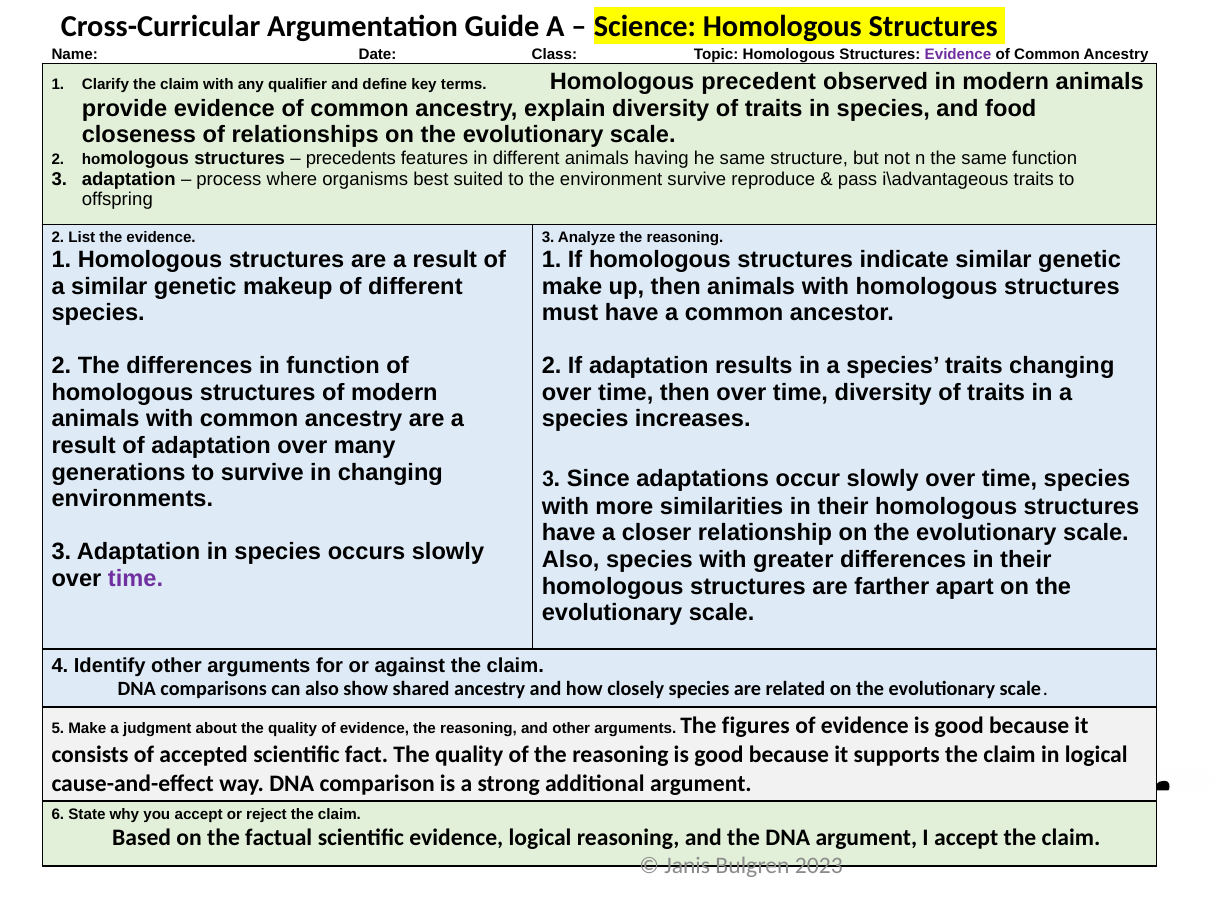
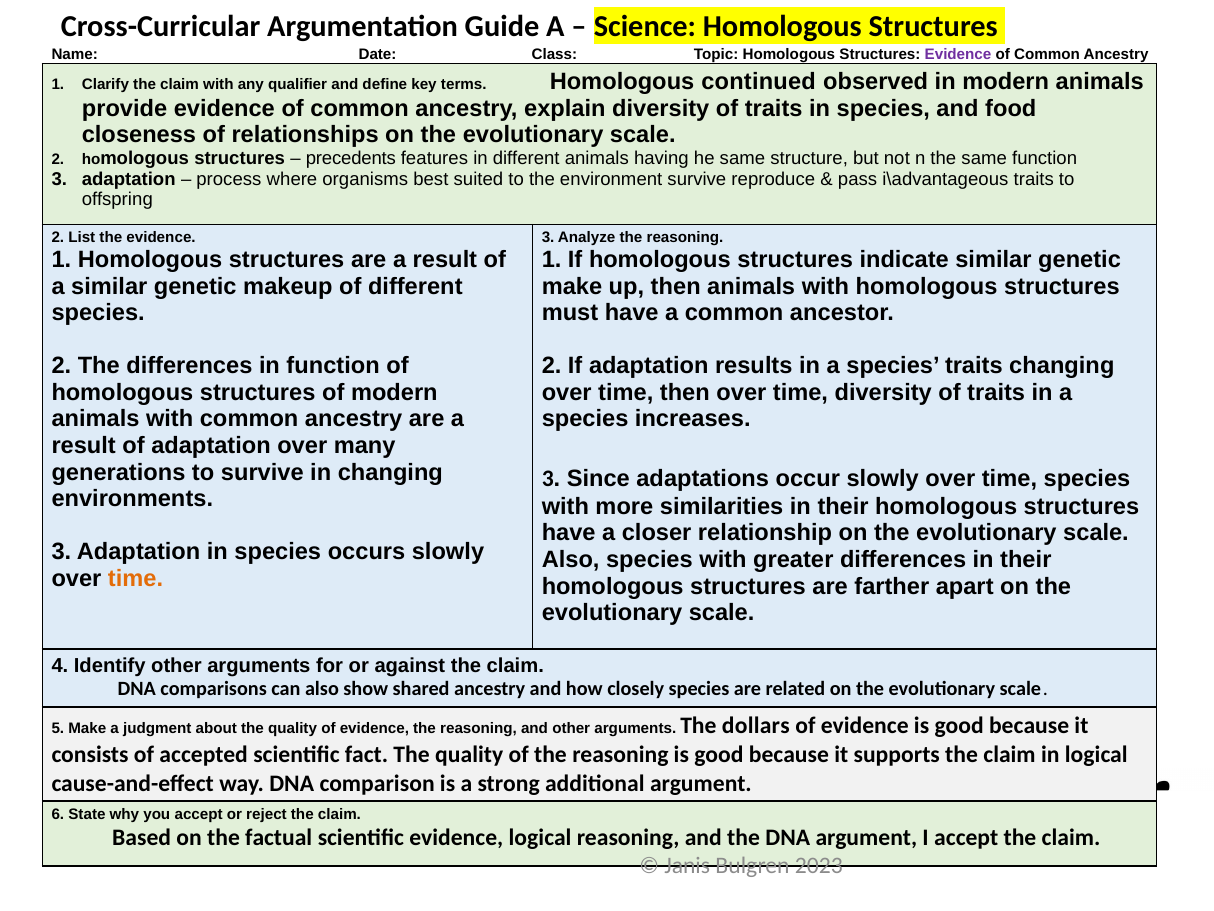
precedent: precedent -> continued
time at (135, 578) colour: purple -> orange
figures: figures -> dollars
